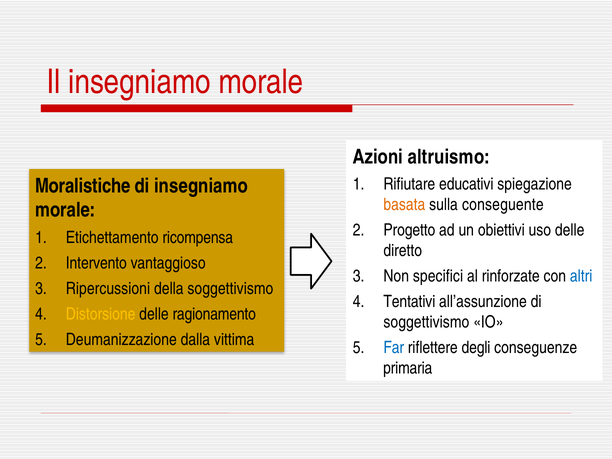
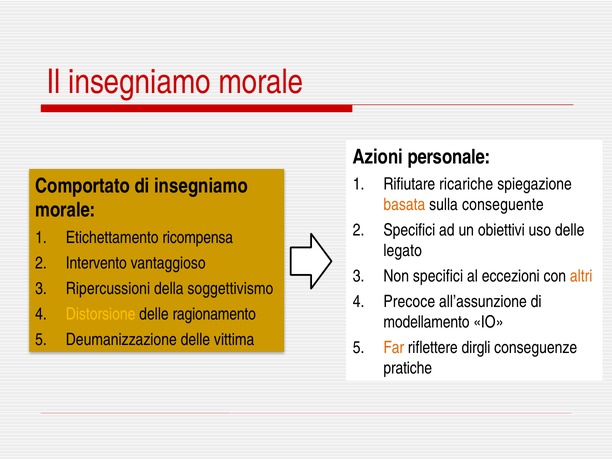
altruismo: altruismo -> personale
educativi: educativi -> ricariche
Moralistiche: Moralistiche -> Comportato
Progetto at (409, 230): Progetto -> Specifici
diretto: diretto -> legato
rinforzate: rinforzate -> eccezioni
altri colour: blue -> orange
Tentativi: Tentativi -> Precoce
soggettivismo at (426, 322): soggettivismo -> modellamento
Deumanizzazione dalla: dalla -> delle
Far colour: blue -> orange
degli: degli -> dirgli
primaria: primaria -> pratiche
